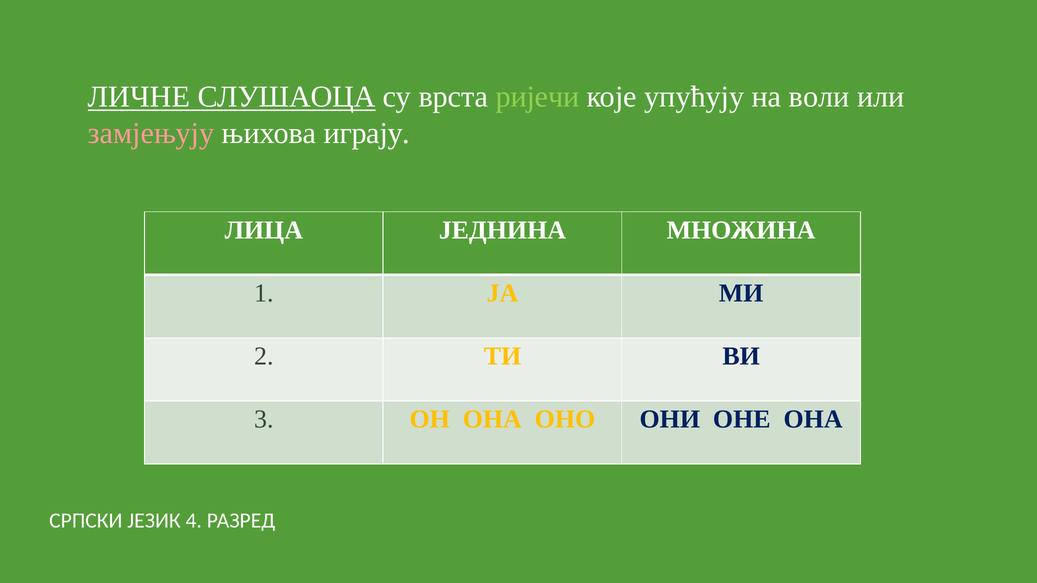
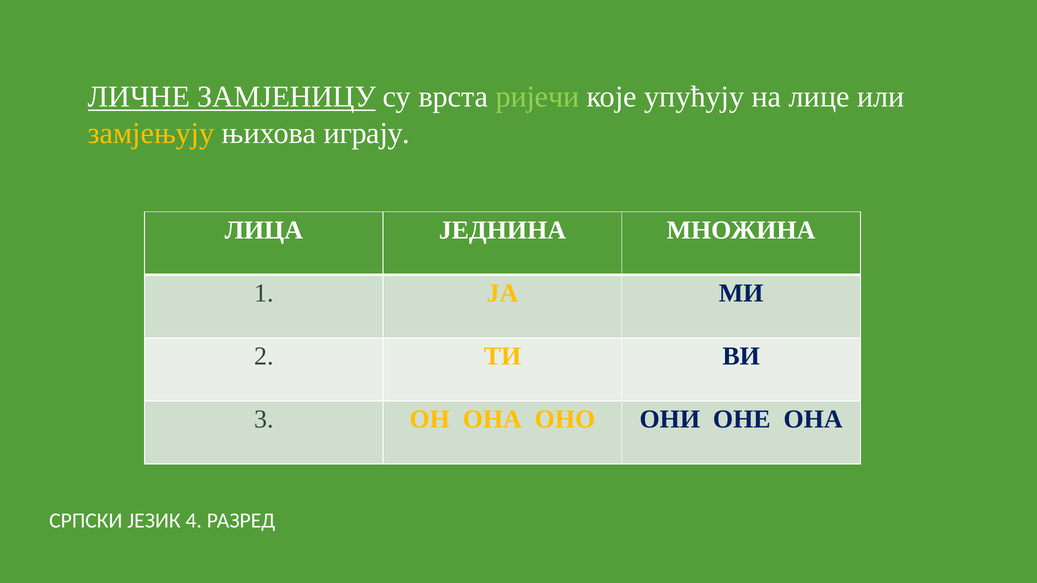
СЛУШАОЦА: СЛУШАОЦА -> ЗАМЈЕНИЦУ
воли: воли -> лице
замјењују colour: pink -> yellow
